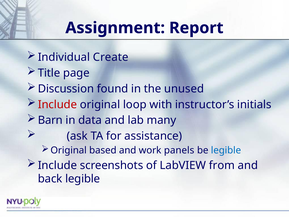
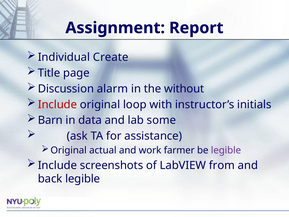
found: found -> alarm
unused: unused -> without
many: many -> some
based: based -> actual
panels: panels -> farmer
legible at (226, 150) colour: blue -> purple
